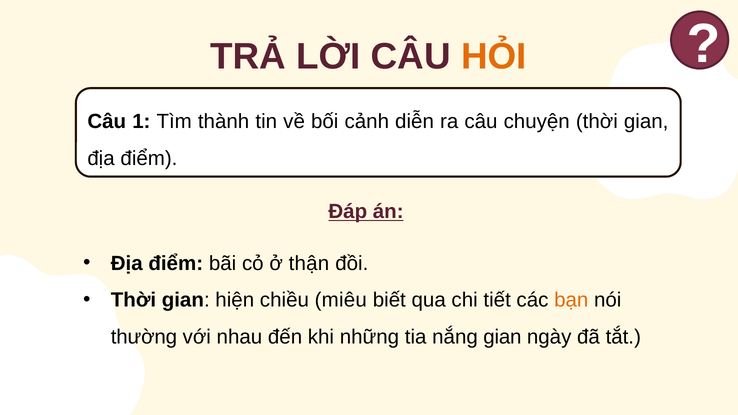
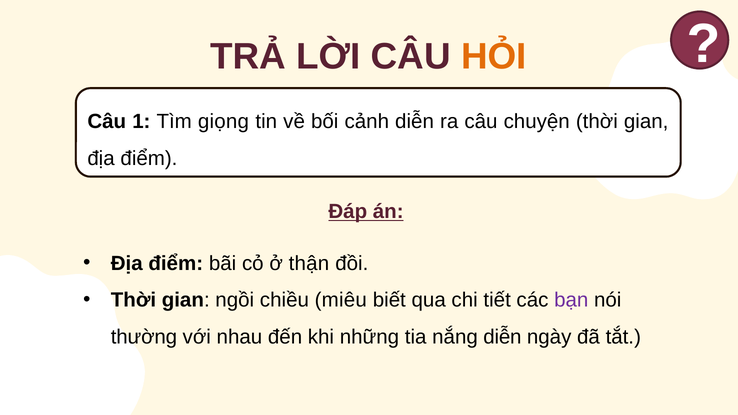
thành: thành -> giọng
hiện: hiện -> ngồi
bạn colour: orange -> purple
nắng gian: gian -> diễn
